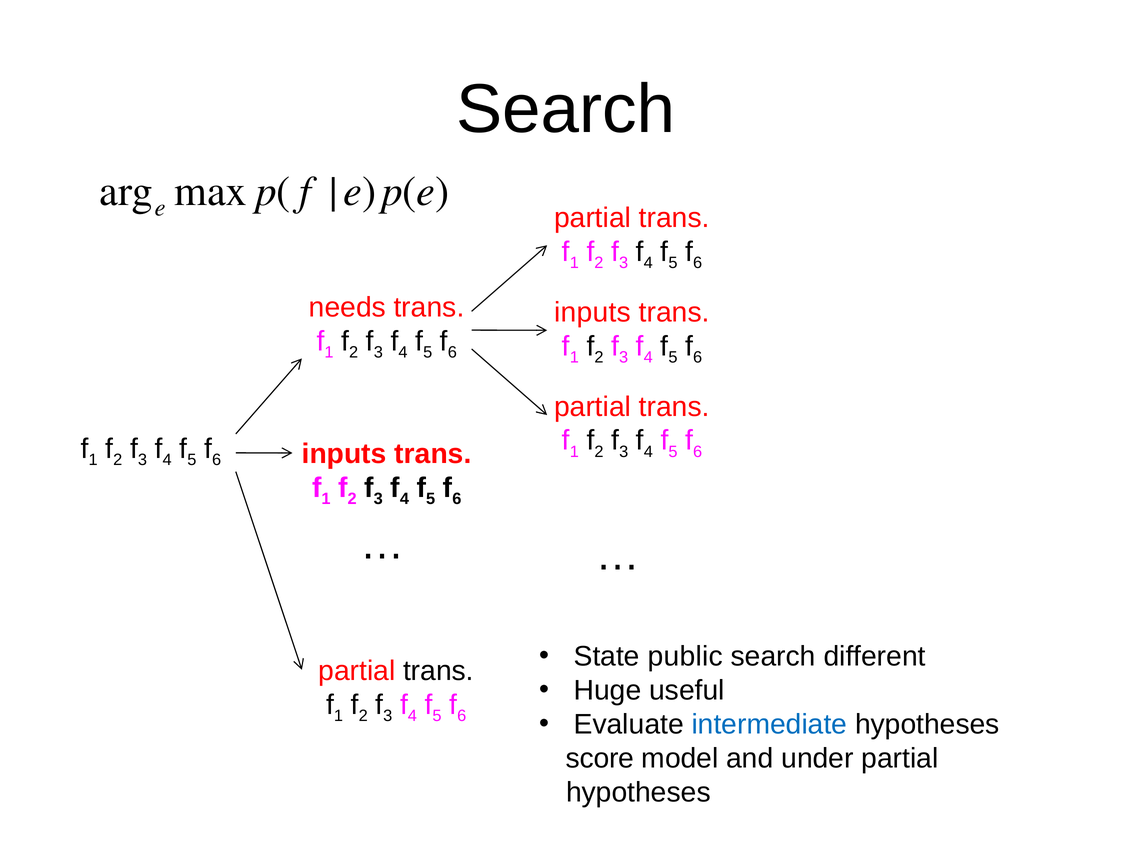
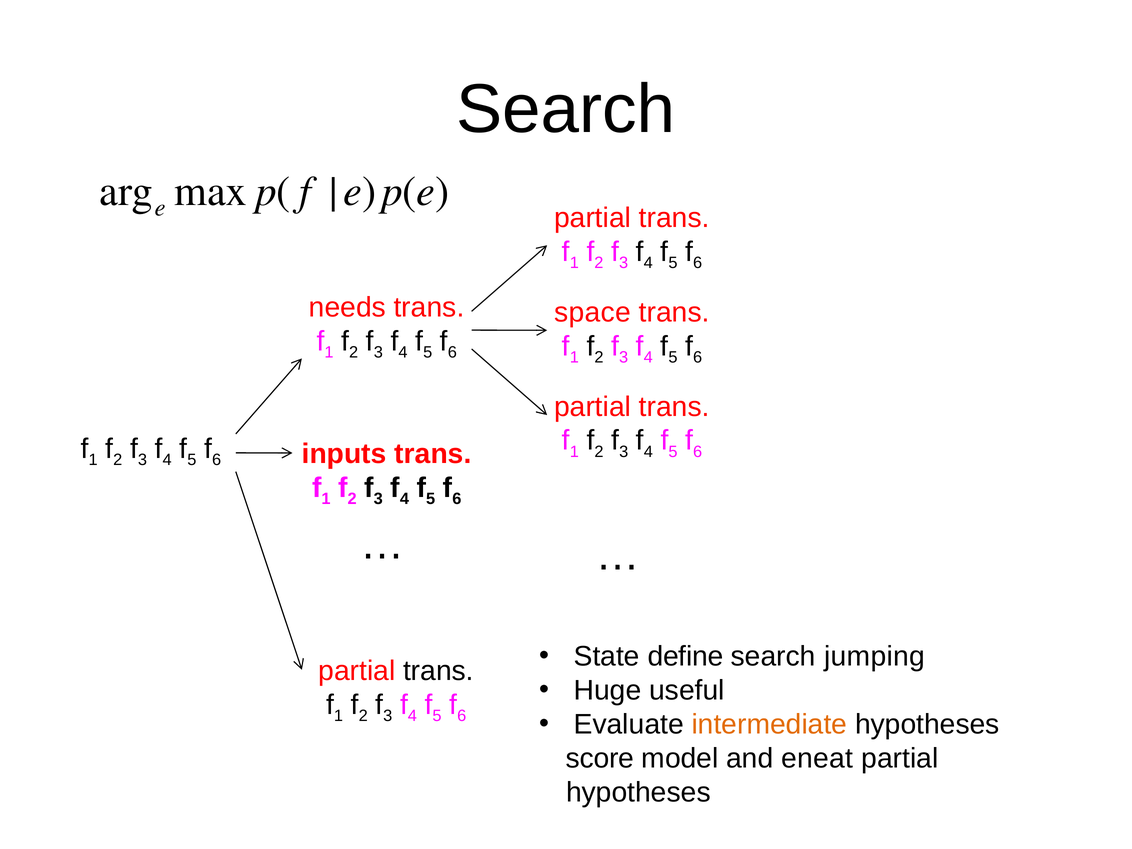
inputs at (593, 312): inputs -> space
public: public -> define
different: different -> jumping
intermediate colour: blue -> orange
under: under -> eneat
